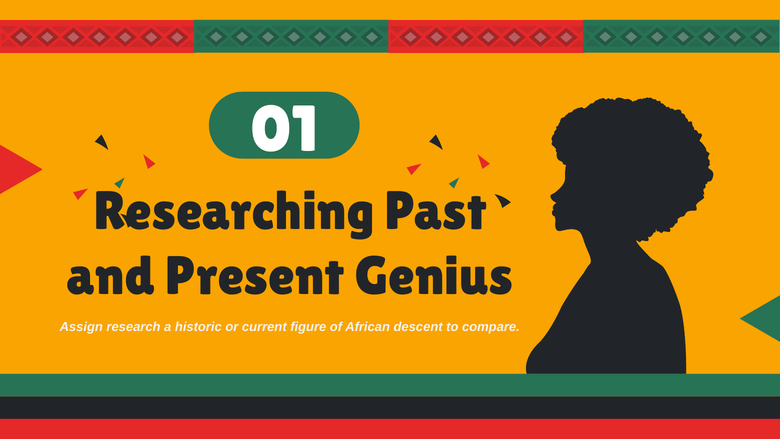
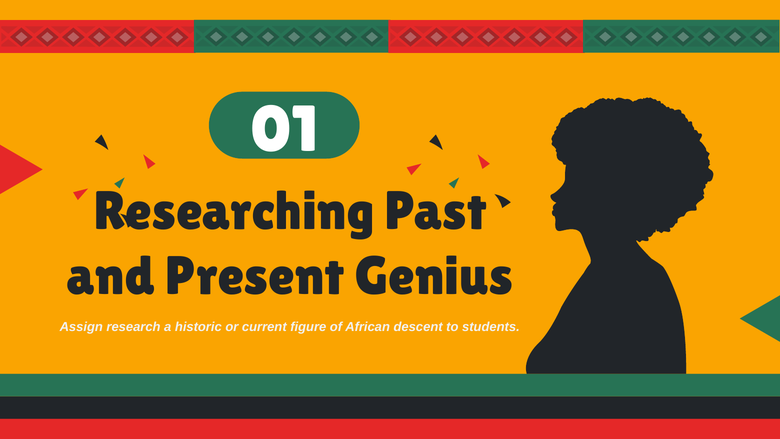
compare: compare -> students
